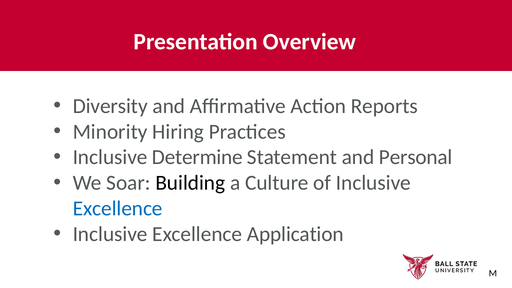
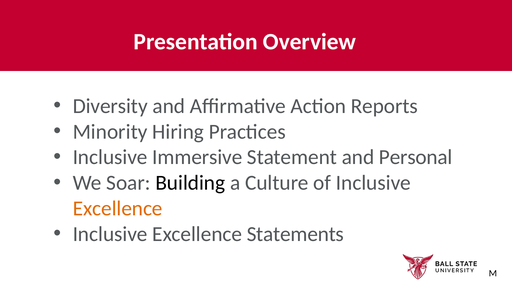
Determine: Determine -> Immersive
Excellence at (118, 208) colour: blue -> orange
Application: Application -> Statements
